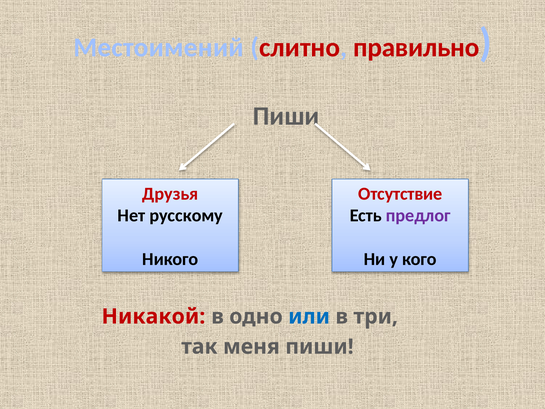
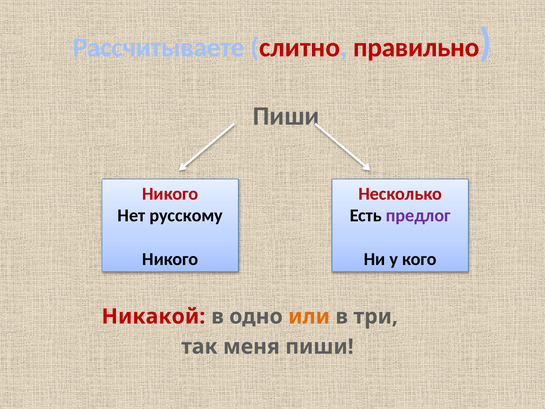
Местоимений: Местоимений -> Рассчитываете
Друзья at (170, 194): Друзья -> Никого
Отсутствие: Отсутствие -> Несколько
или colour: blue -> orange
